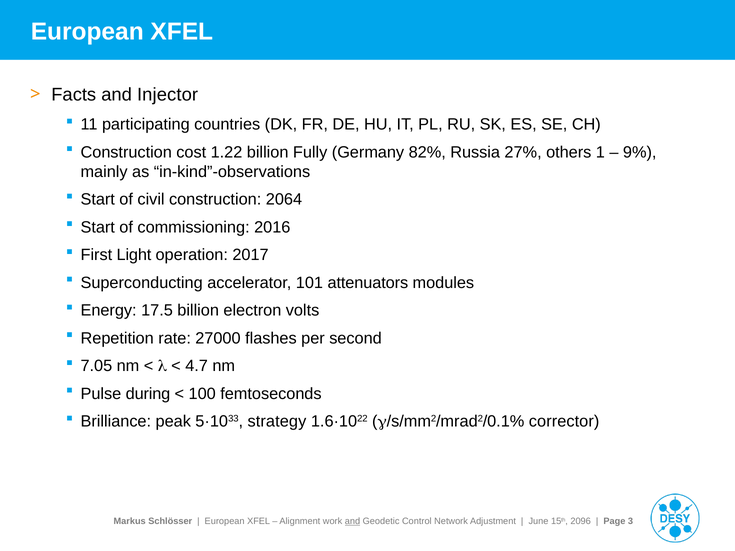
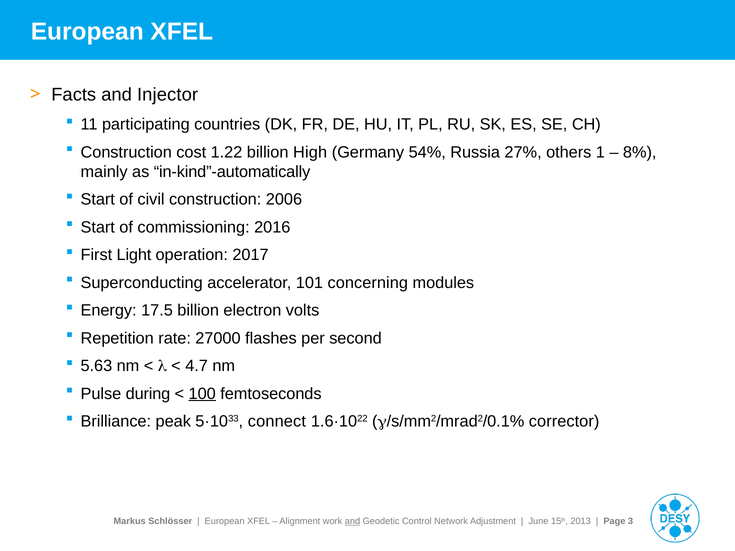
Fully: Fully -> High
82%: 82% -> 54%
9%: 9% -> 8%
in-kind”-observations: in-kind”-observations -> in-kind”-automatically
2064: 2064 -> 2006
attenuators: attenuators -> concerning
7.05: 7.05 -> 5.63
100 underline: none -> present
strategy: strategy -> connect
2096: 2096 -> 2013
